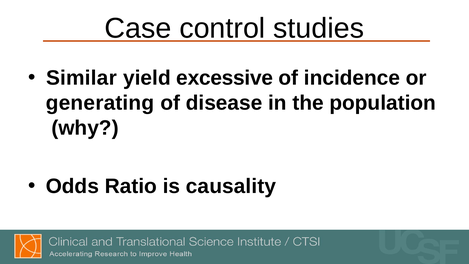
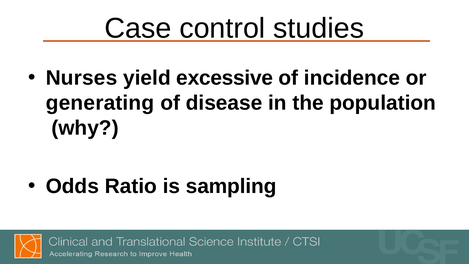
Similar: Similar -> Nurses
causality: causality -> sampling
